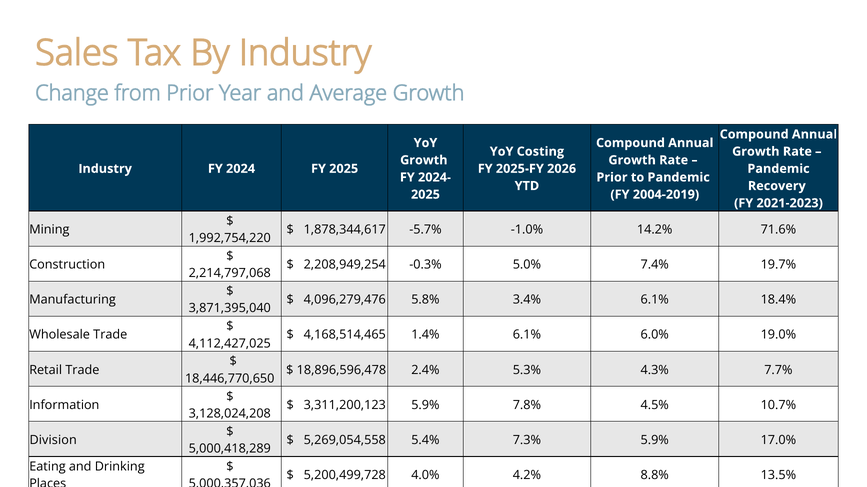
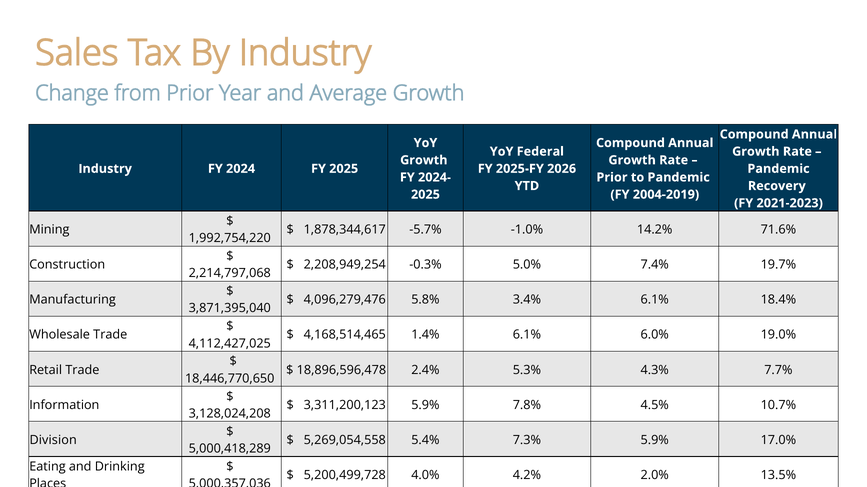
Costing: Costing -> Federal
8.8%: 8.8% -> 2.0%
